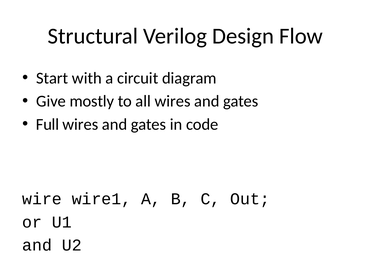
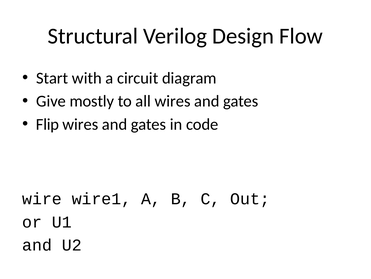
Full: Full -> Flip
